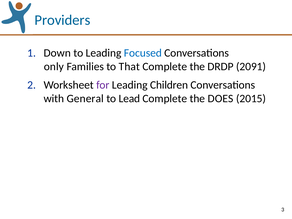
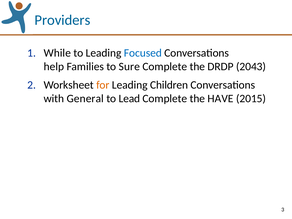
Down: Down -> While
only: only -> help
That: That -> Sure
2091: 2091 -> 2043
for colour: purple -> orange
DOES: DOES -> HAVE
